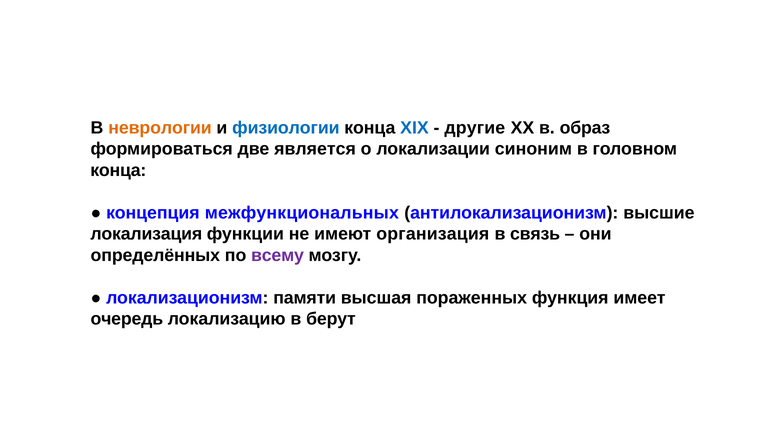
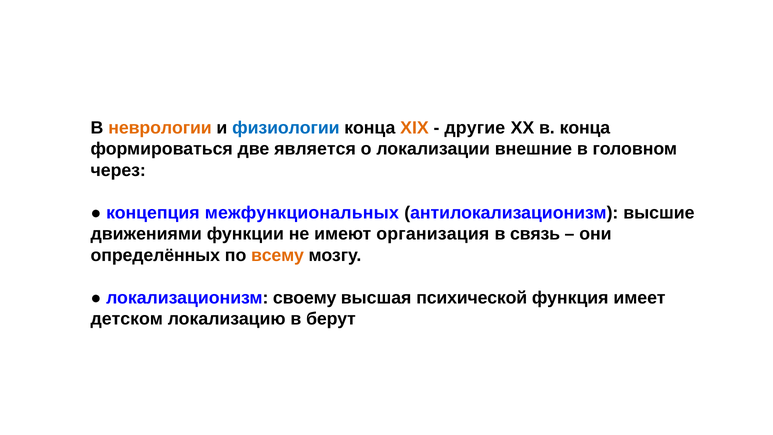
XIX colour: blue -> orange
в образ: образ -> конца
синоним: синоним -> внешние
конца at (118, 170): конца -> через
локализация: локализация -> движениями
всему colour: purple -> orange
памяти: памяти -> своему
пораженных: пораженных -> психической
очередь: очередь -> детском
